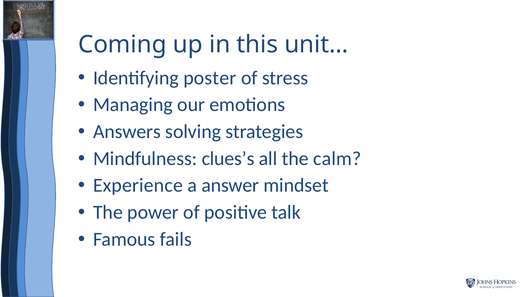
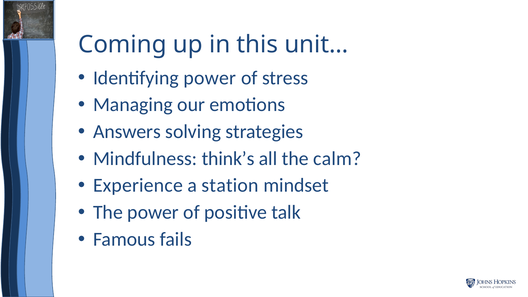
Identifying poster: poster -> power
clues’s: clues’s -> think’s
answer: answer -> station
